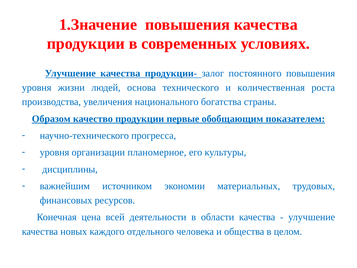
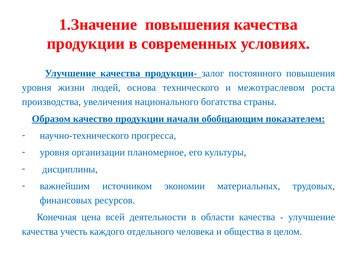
количественная: количественная -> межотраслевом
первые: первые -> начали
новых: новых -> учесть
